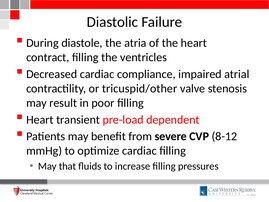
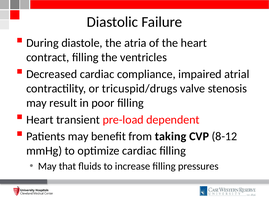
tricuspid/other: tricuspid/other -> tricuspid/drugs
severe: severe -> taking
